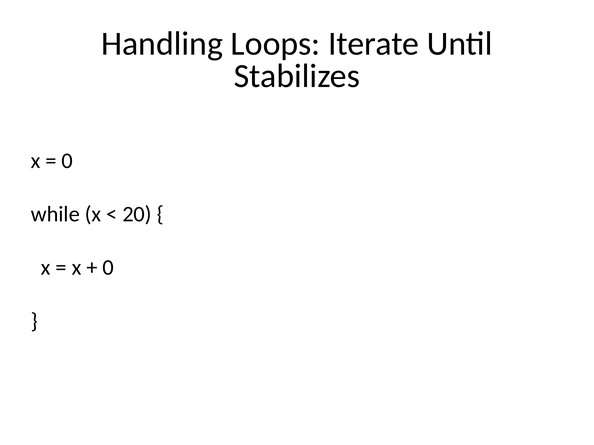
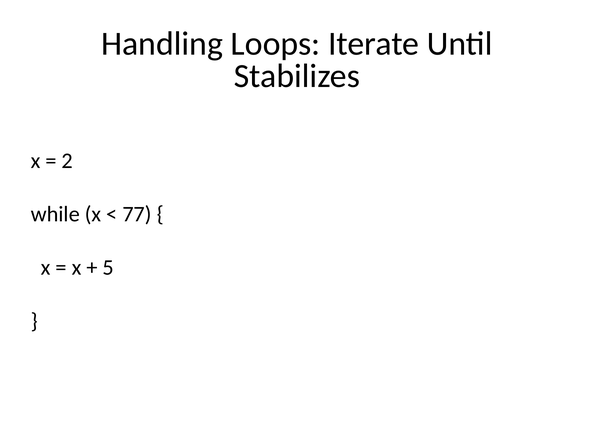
0 at (67, 161): 0 -> 2
20: 20 -> 77
0 at (108, 268): 0 -> 5
